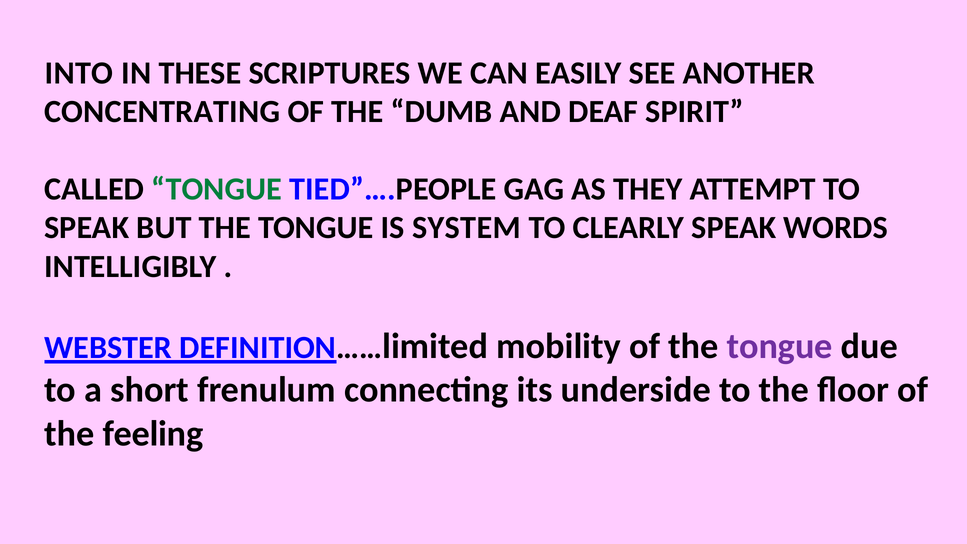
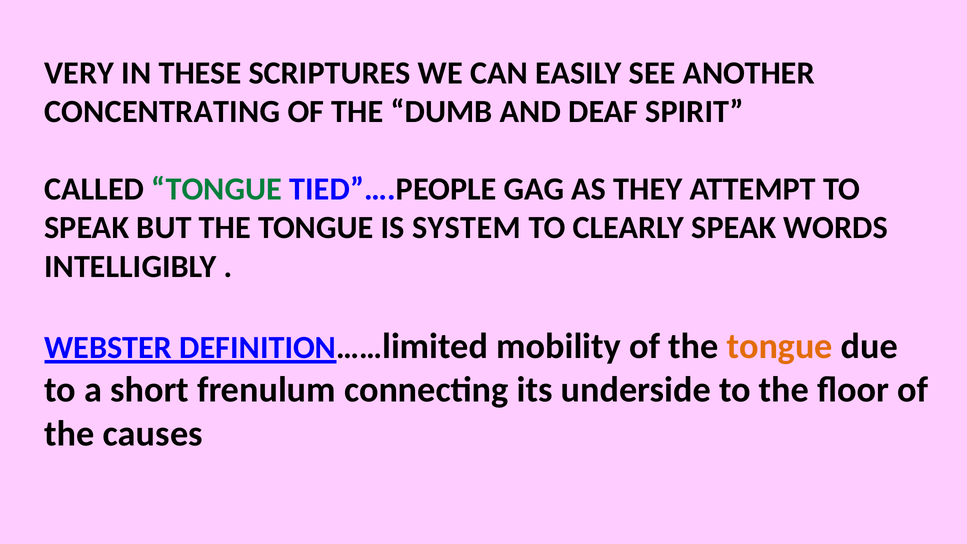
INTO: INTO -> VERY
tongue at (780, 346) colour: purple -> orange
feeling: feeling -> causes
